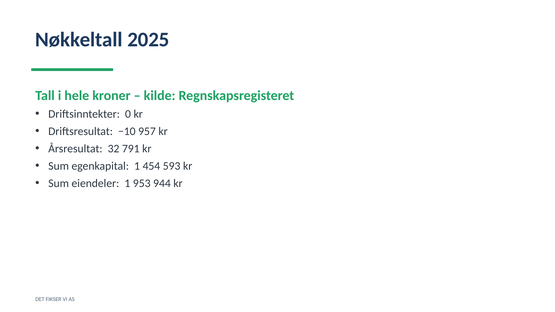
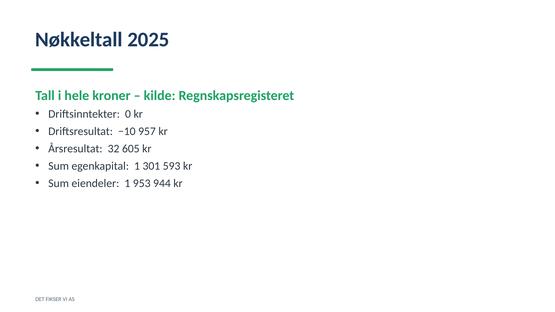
791: 791 -> 605
454: 454 -> 301
